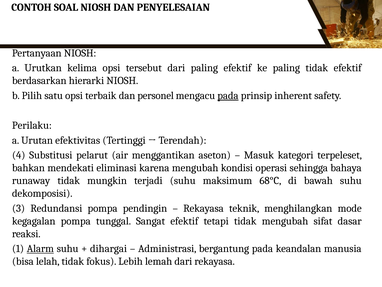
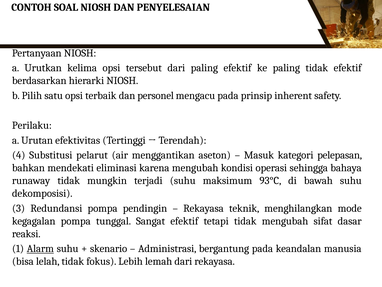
pada at (228, 95) underline: present -> none
terpeleset: terpeleset -> pelepasan
68°C: 68°C -> 93°C
dihargai: dihargai -> skenario
